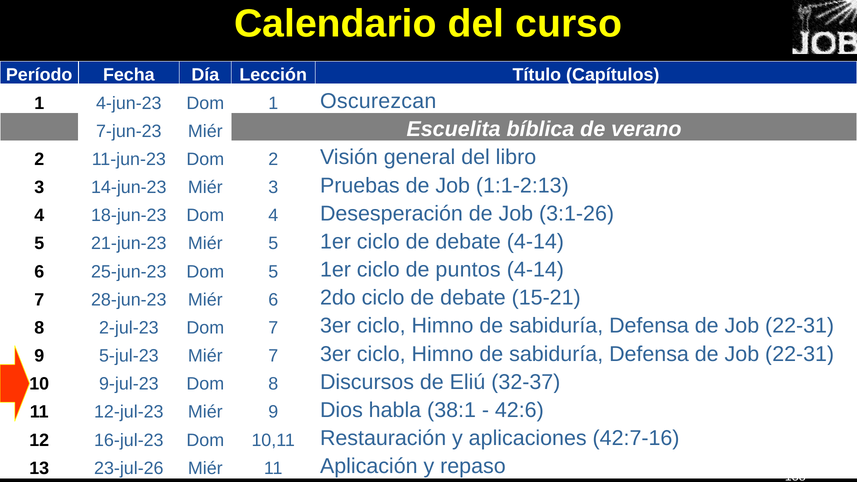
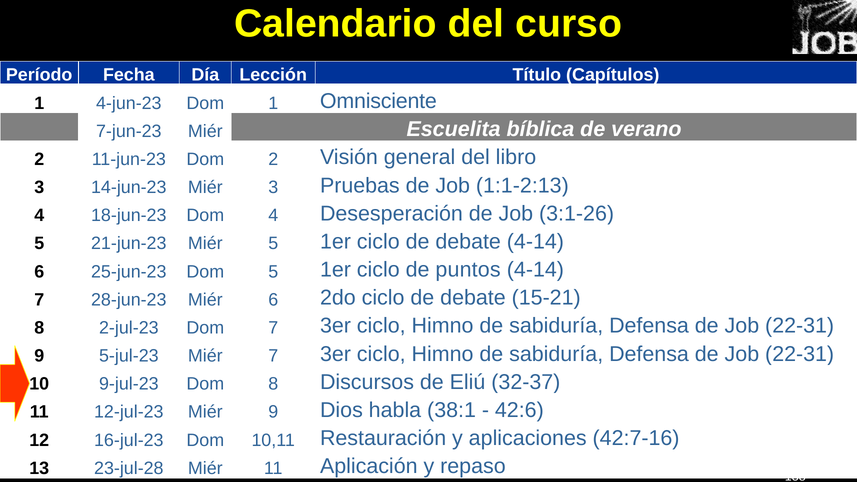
Oscurezcan: Oscurezcan -> Omnisciente
23-jul-26: 23-jul-26 -> 23-jul-28
